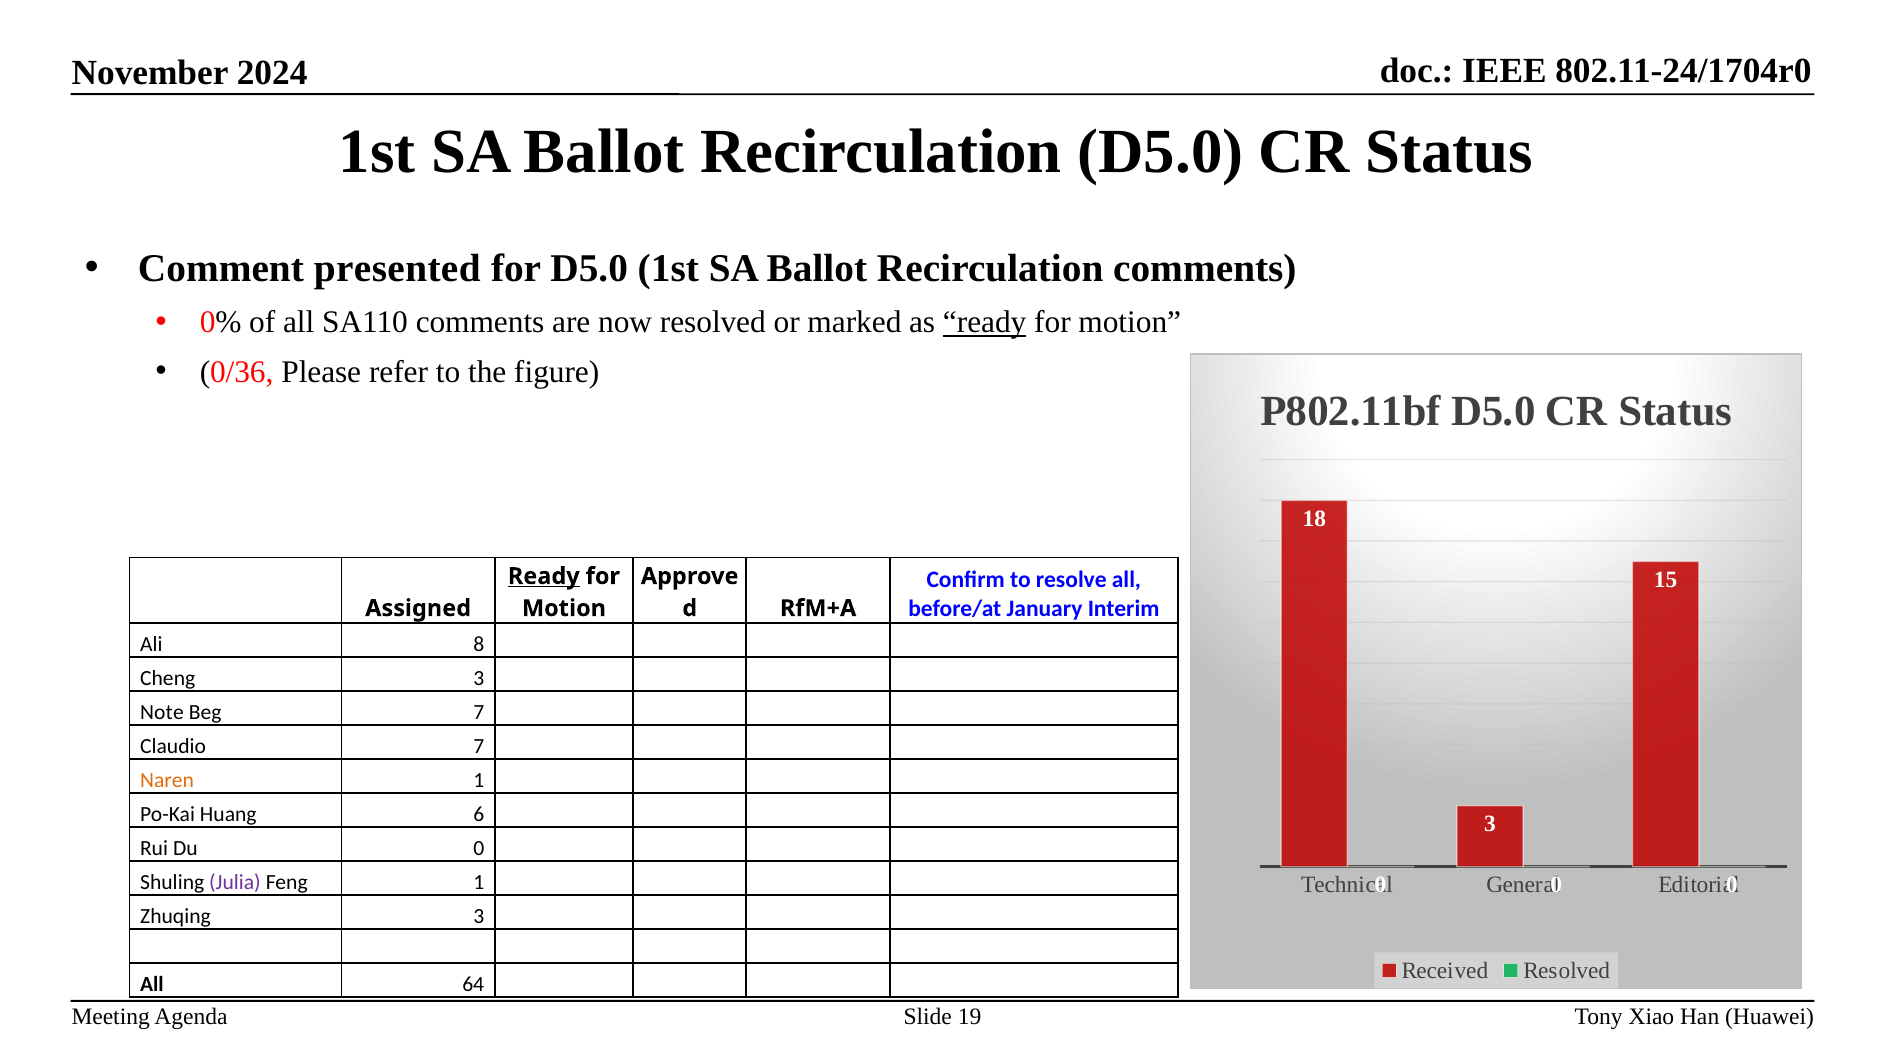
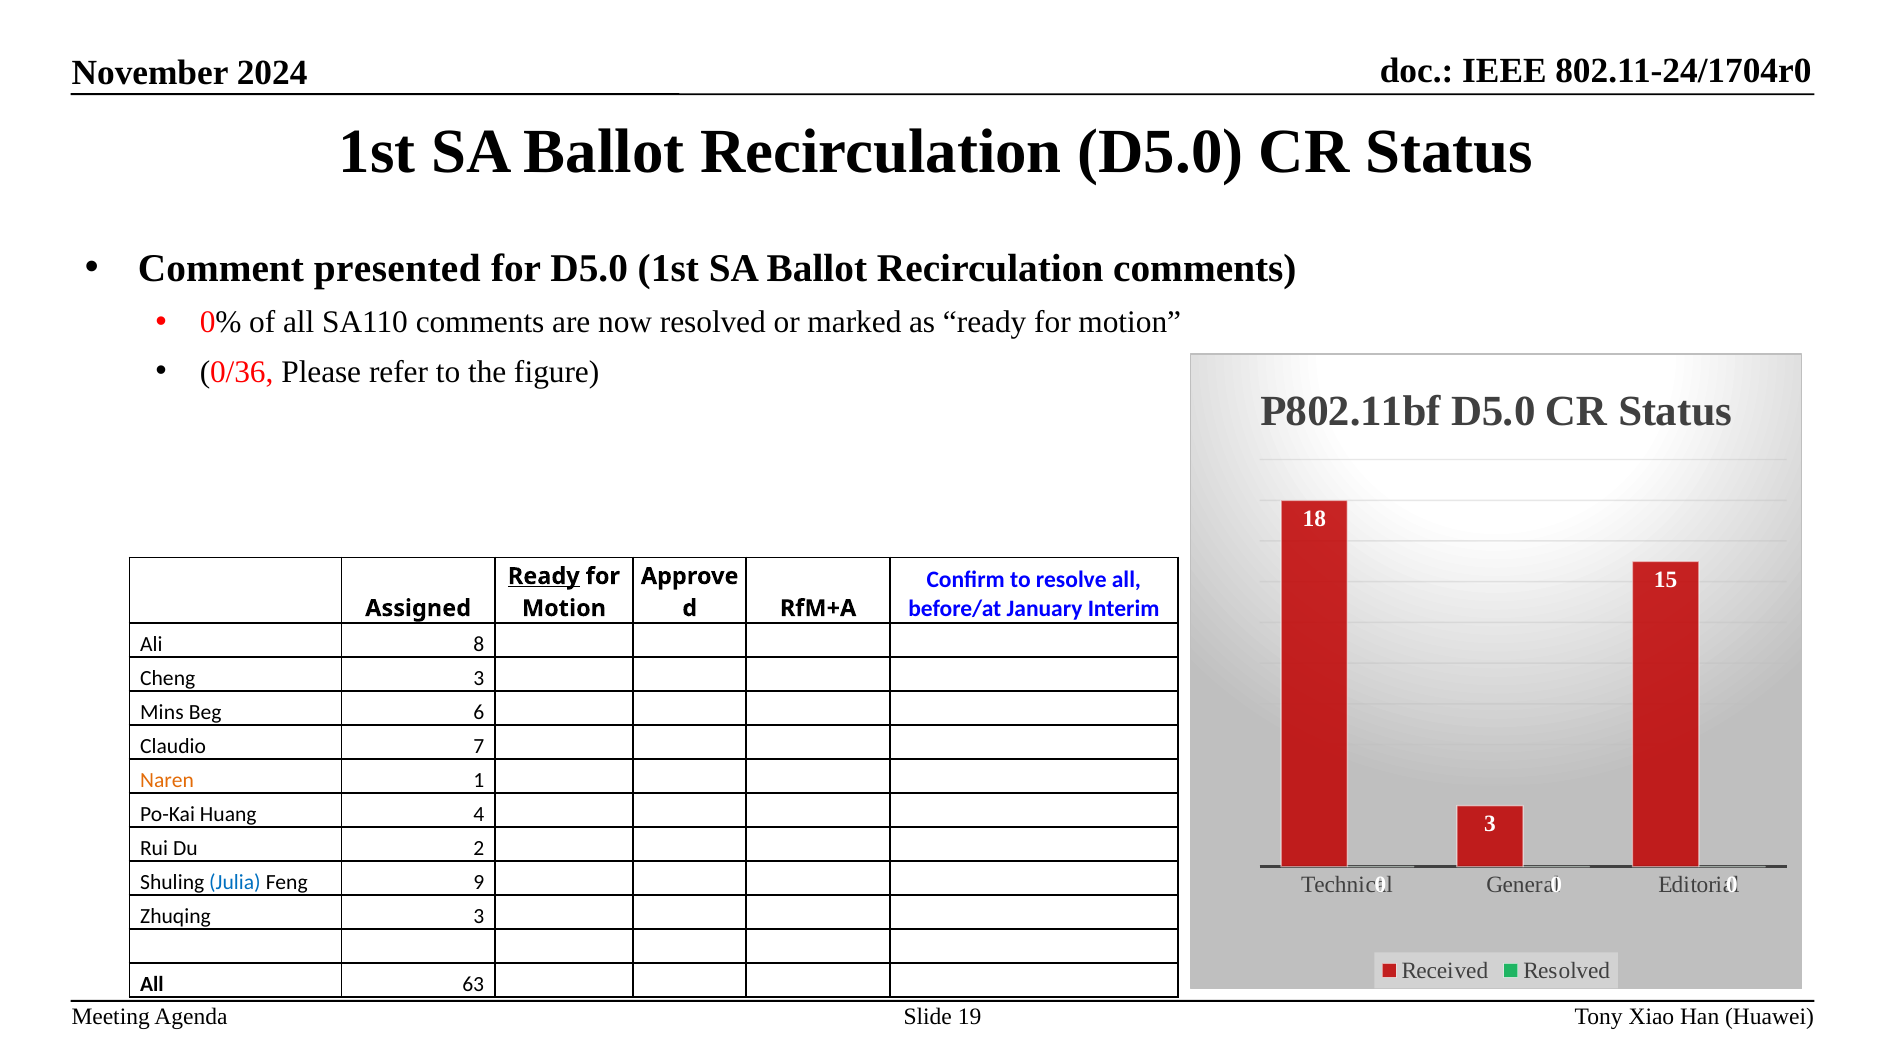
ready at (985, 323) underline: present -> none
Note: Note -> Mins
Beg 7: 7 -> 6
6: 6 -> 4
Du 0: 0 -> 2
Julia colour: purple -> blue
Feng 1: 1 -> 9
64: 64 -> 63
